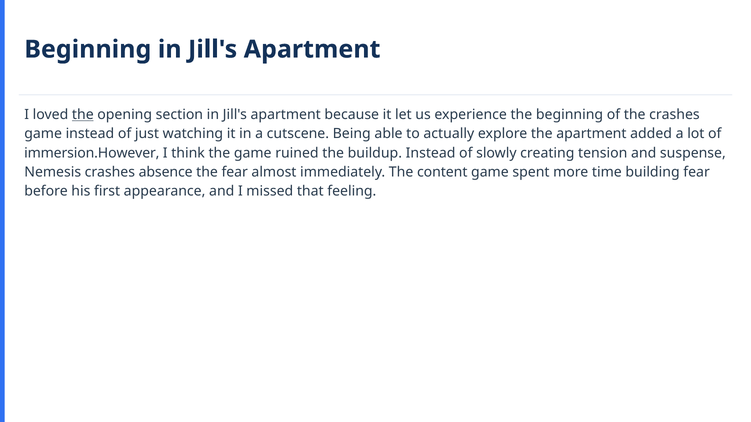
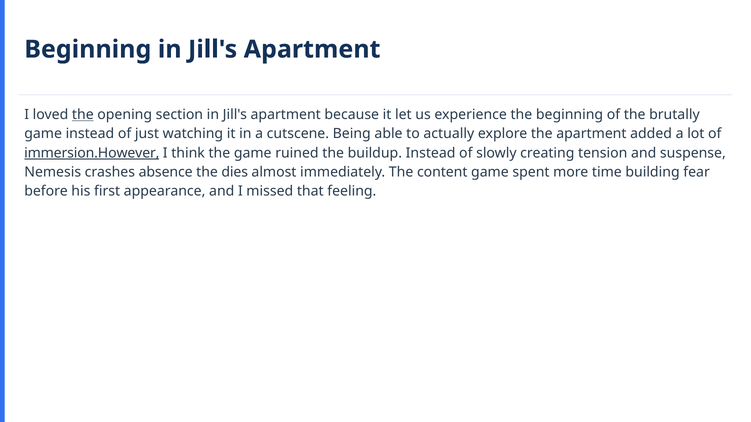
the crashes: crashes -> brutally
immersion.However underline: none -> present
the fear: fear -> dies
